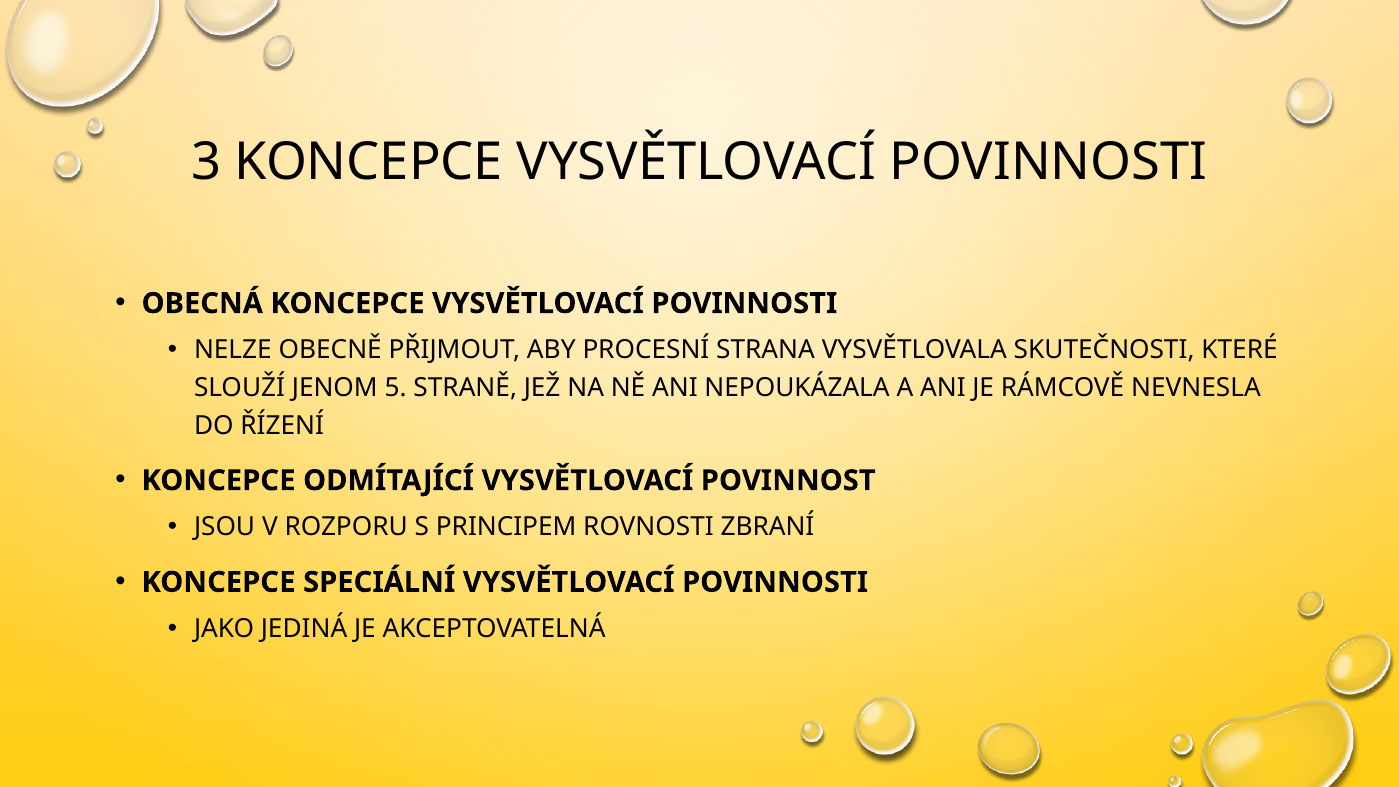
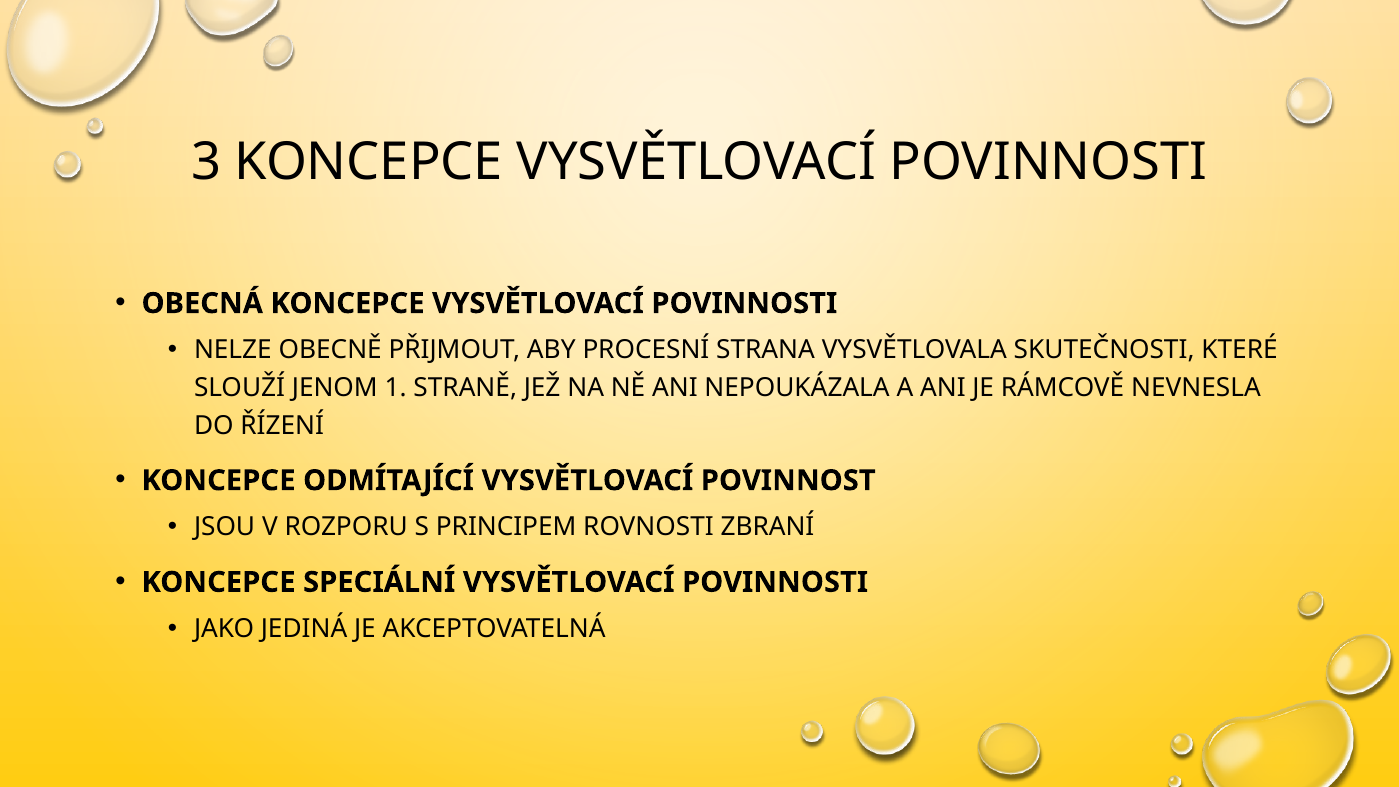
5: 5 -> 1
